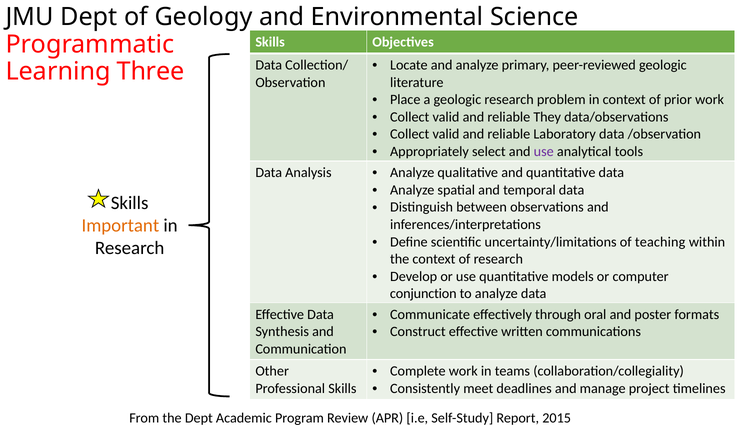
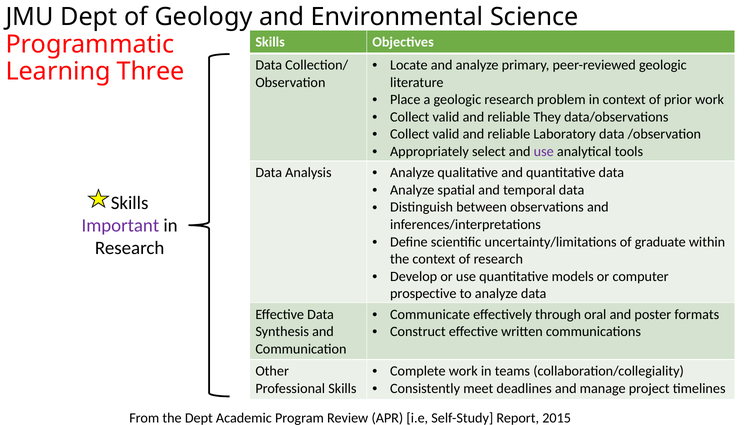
Important colour: orange -> purple
teaching: teaching -> graduate
conjunction: conjunction -> prospective
